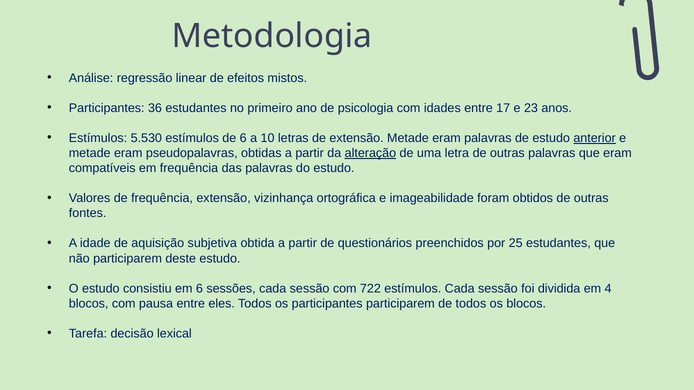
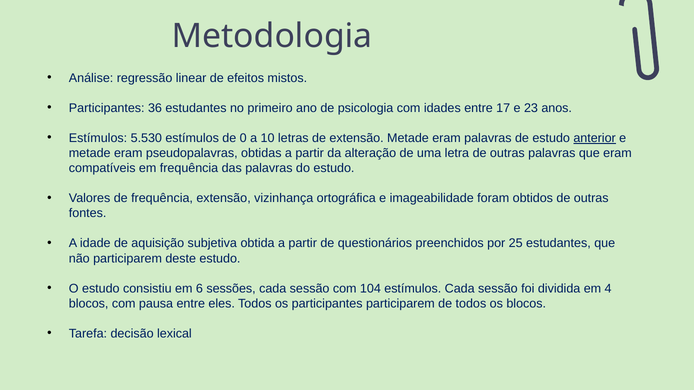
de 6: 6 -> 0
alteração underline: present -> none
722: 722 -> 104
